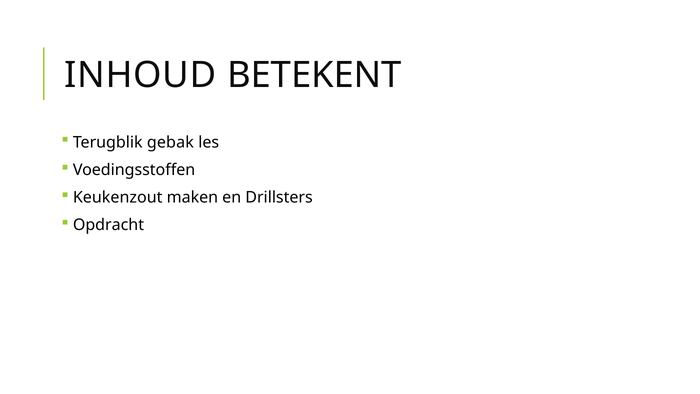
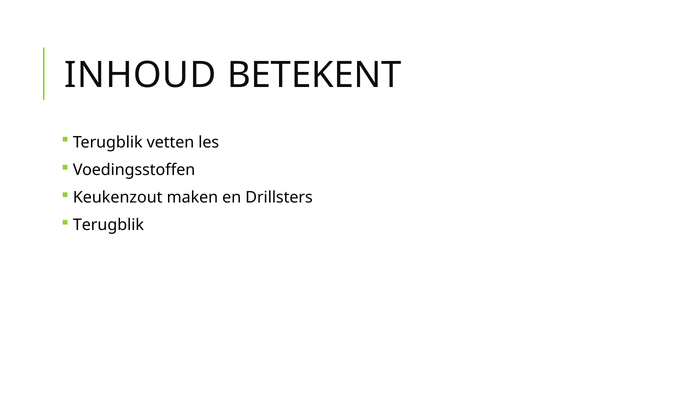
gebak: gebak -> vetten
Opdracht at (108, 225): Opdracht -> Terugblik
